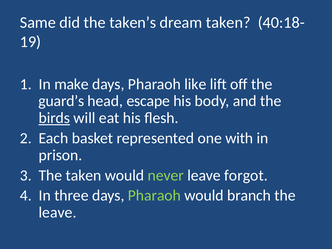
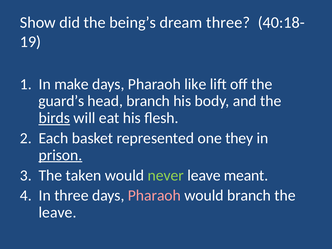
Same: Same -> Show
taken’s: taken’s -> being’s
dream taken: taken -> three
head escape: escape -> branch
with: with -> they
prison underline: none -> present
forgot: forgot -> meant
Pharaoh at (154, 196) colour: light green -> pink
